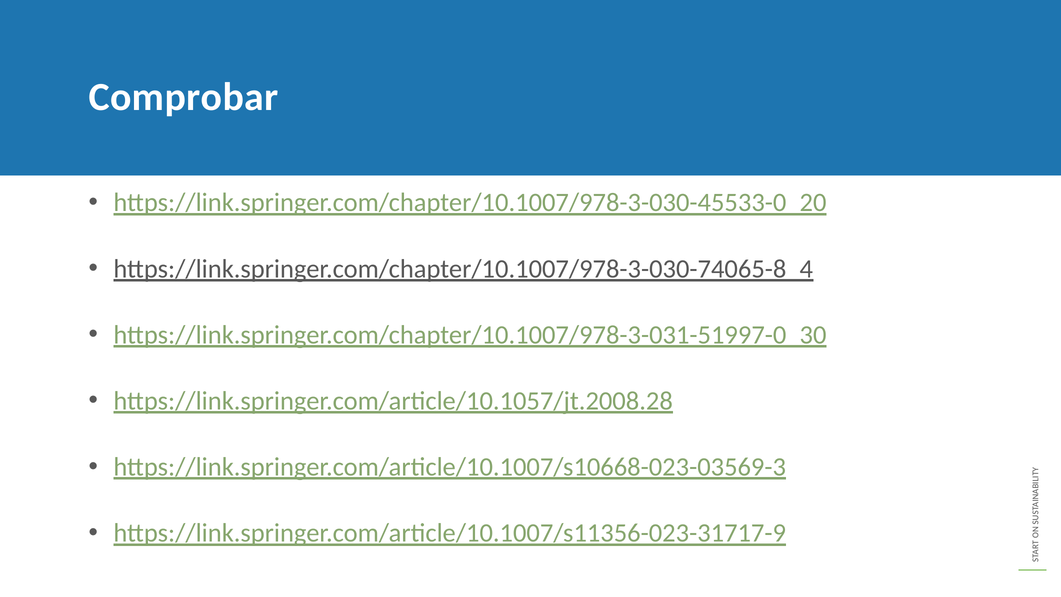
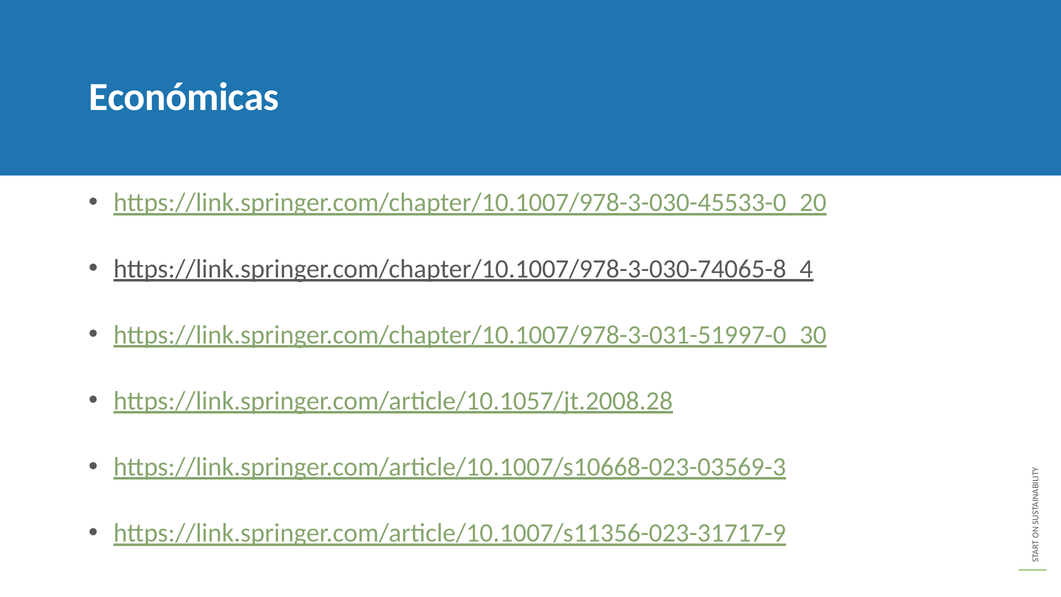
Comprobar: Comprobar -> Económicas
